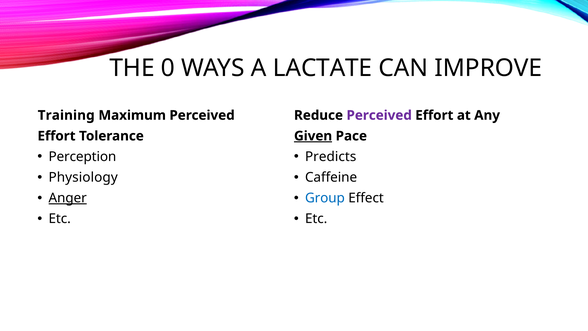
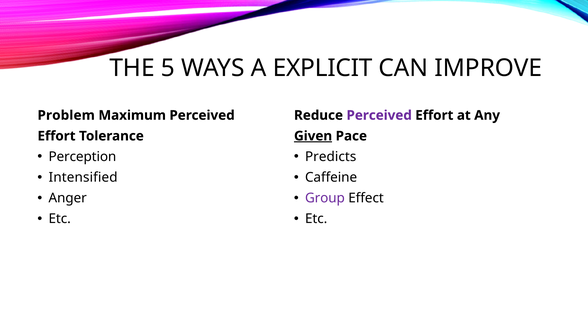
0: 0 -> 5
LACTATE: LACTATE -> EXPLICIT
Training: Training -> Problem
Physiology: Physiology -> Intensified
Anger underline: present -> none
Group colour: blue -> purple
